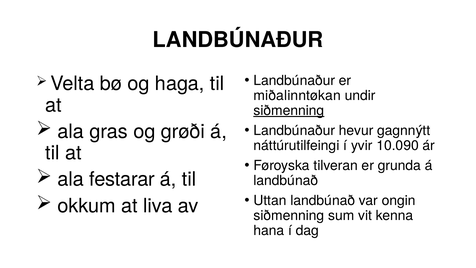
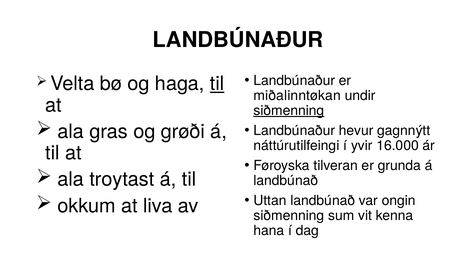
til at (217, 84) underline: none -> present
10.090: 10.090 -> 16.000
festarar: festarar -> troytast
